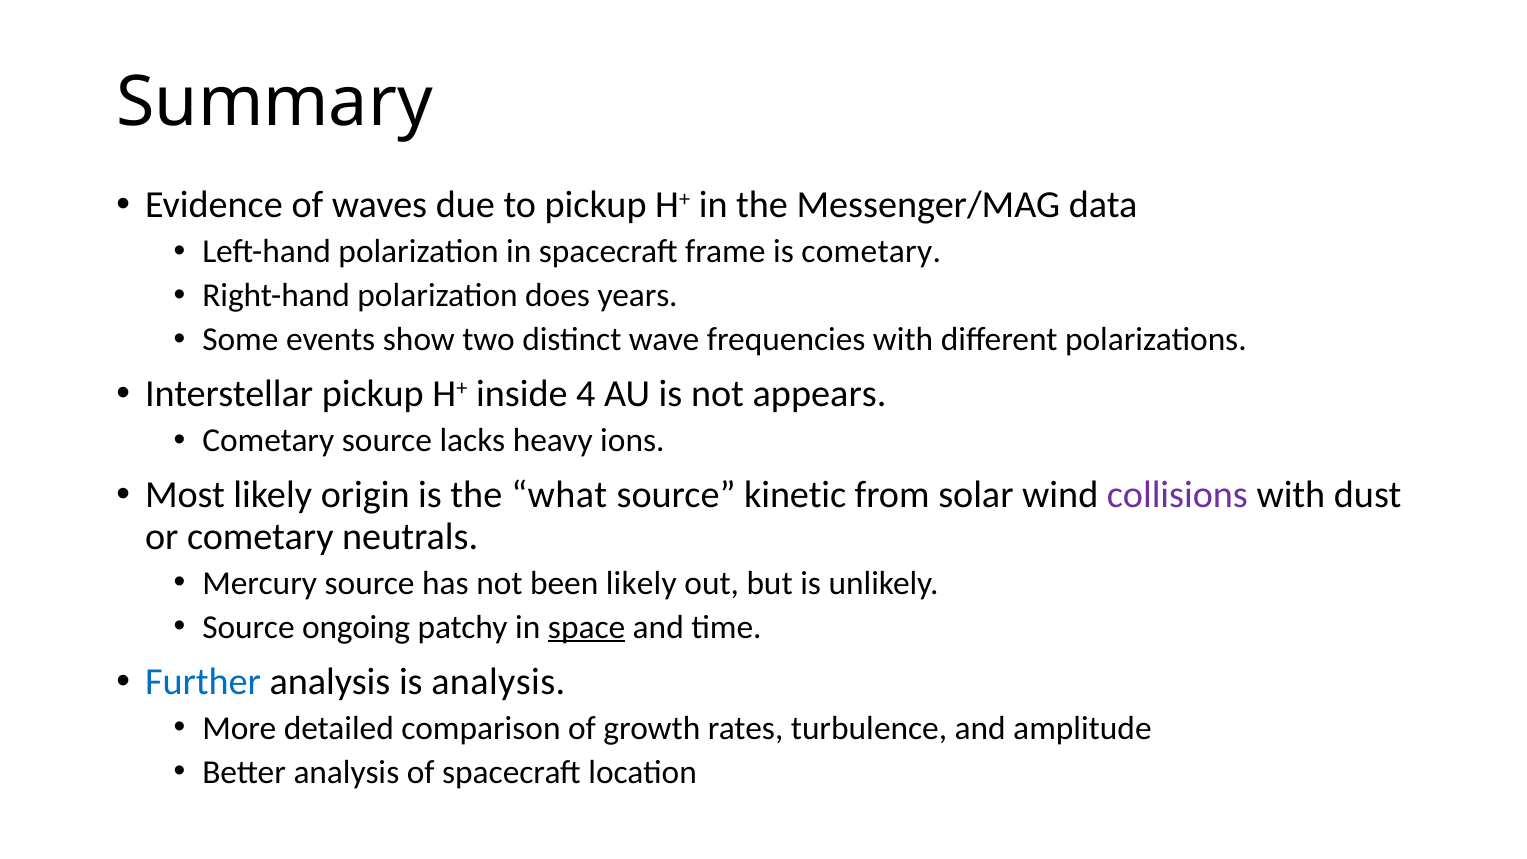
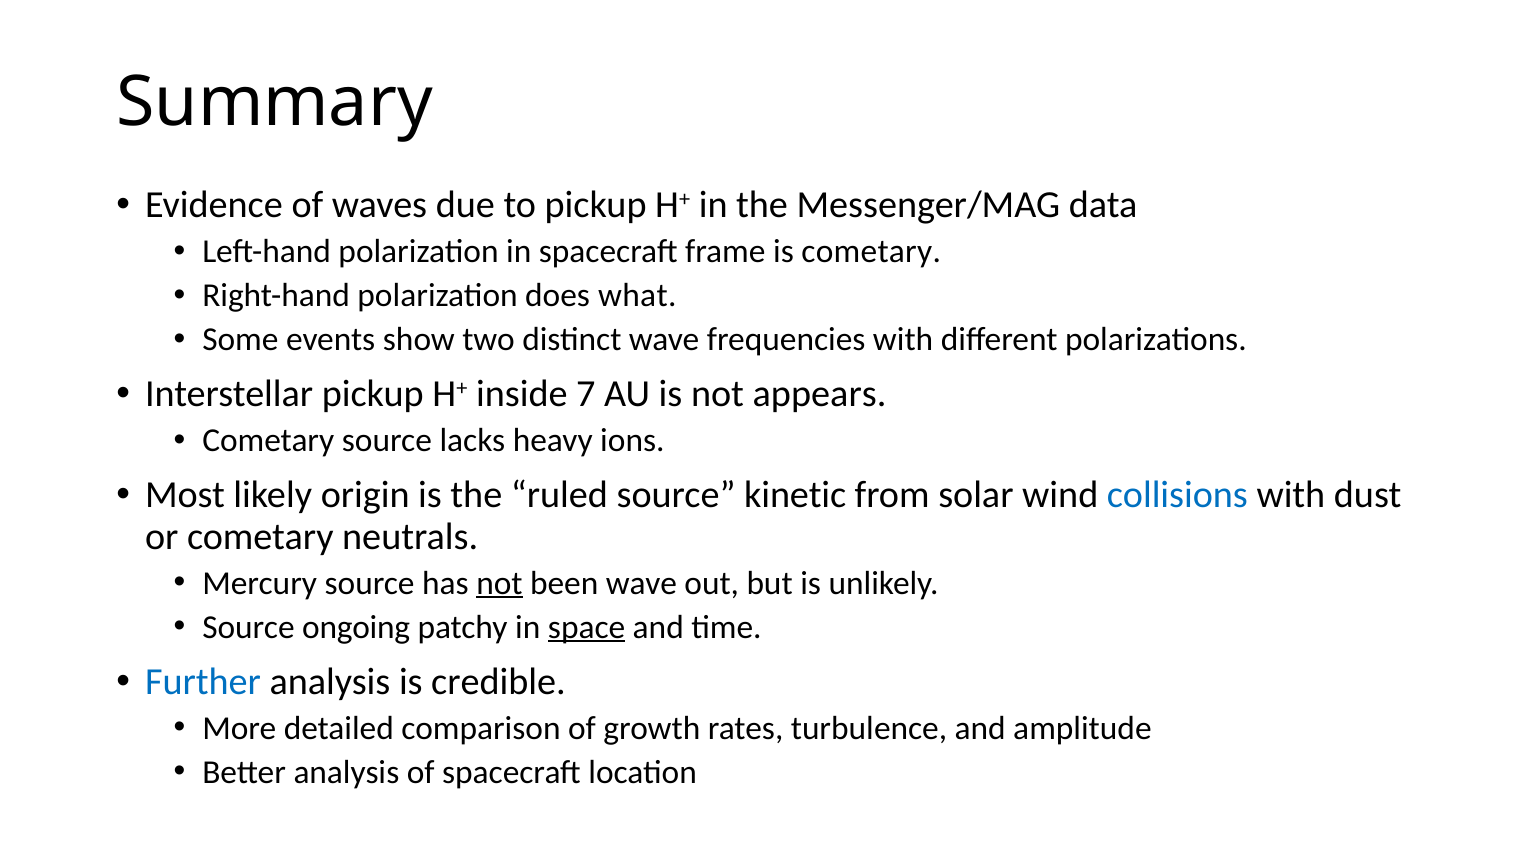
years: years -> what
4: 4 -> 7
what: what -> ruled
collisions colour: purple -> blue
not at (499, 583) underline: none -> present
been likely: likely -> wave
is analysis: analysis -> credible
